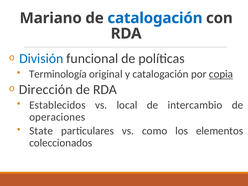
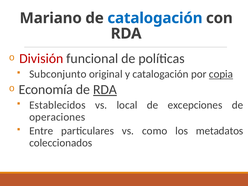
División colour: blue -> red
Terminología: Terminología -> Subconjunto
Dirección: Dirección -> Economía
RDA at (105, 90) underline: none -> present
intercambio: intercambio -> excepciones
State: State -> Entre
elementos: elementos -> metadatos
